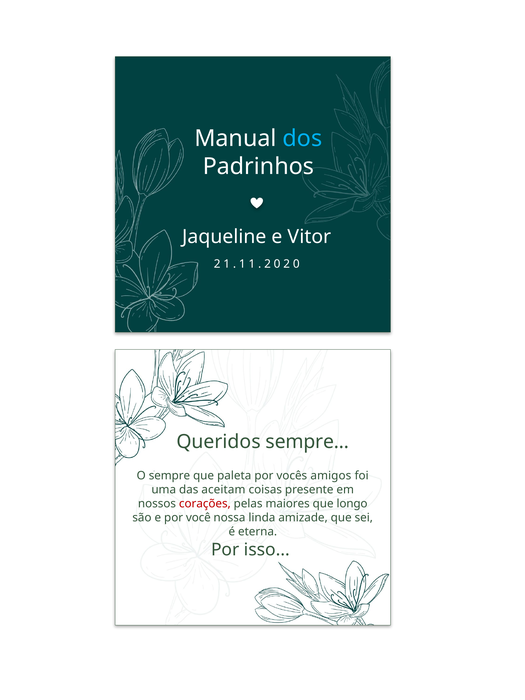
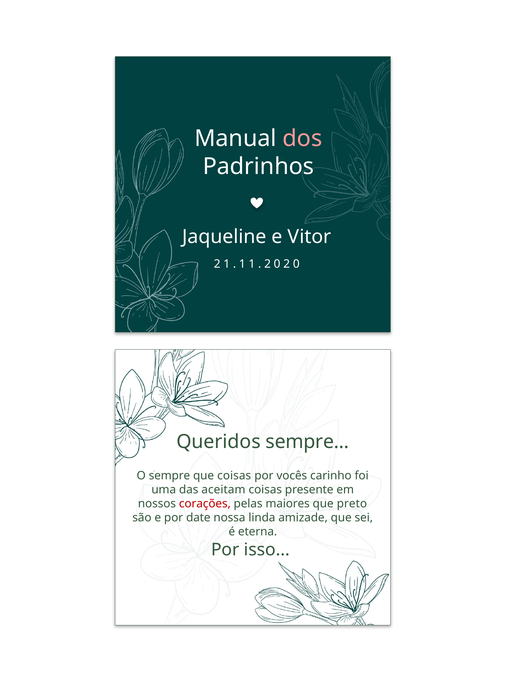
dos colour: light blue -> pink
que paleta: paleta -> coisas
amigos: amigos -> carinho
longo: longo -> preto
você: você -> date
